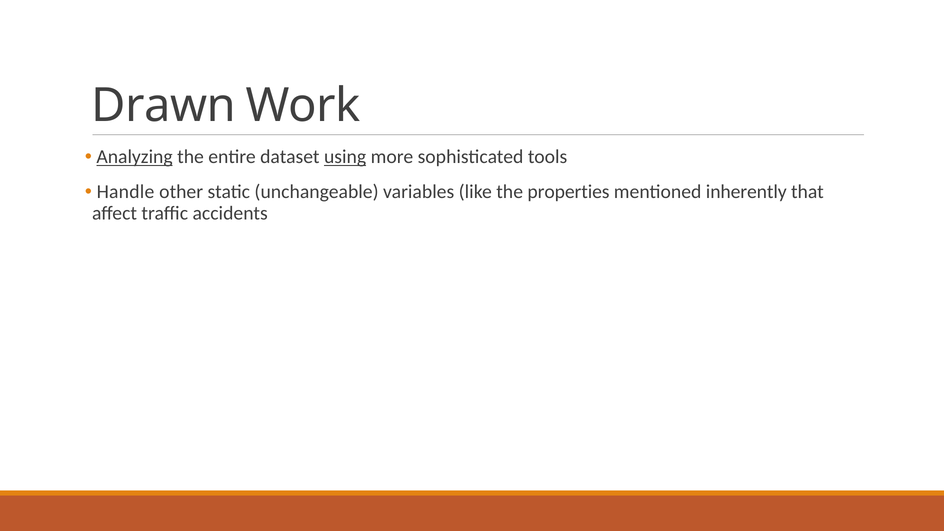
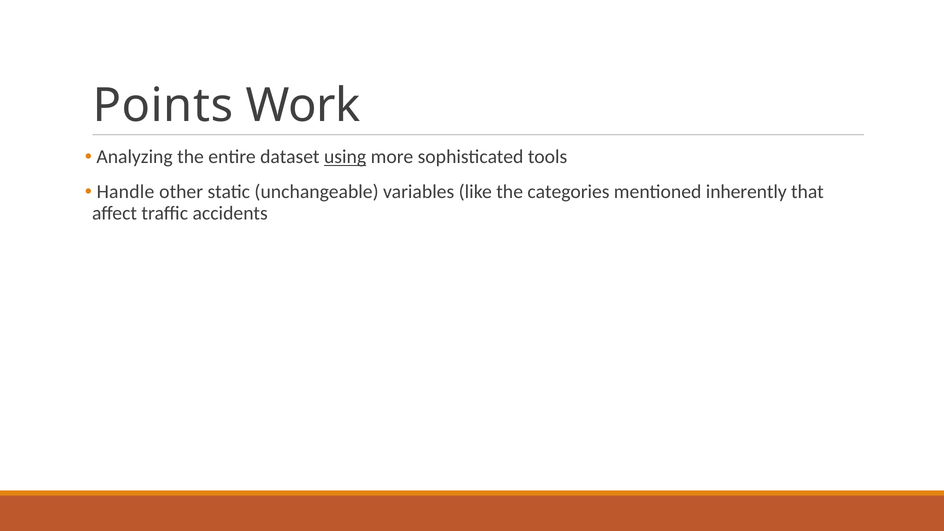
Drawn: Drawn -> Points
Analyzing underline: present -> none
properties: properties -> categories
